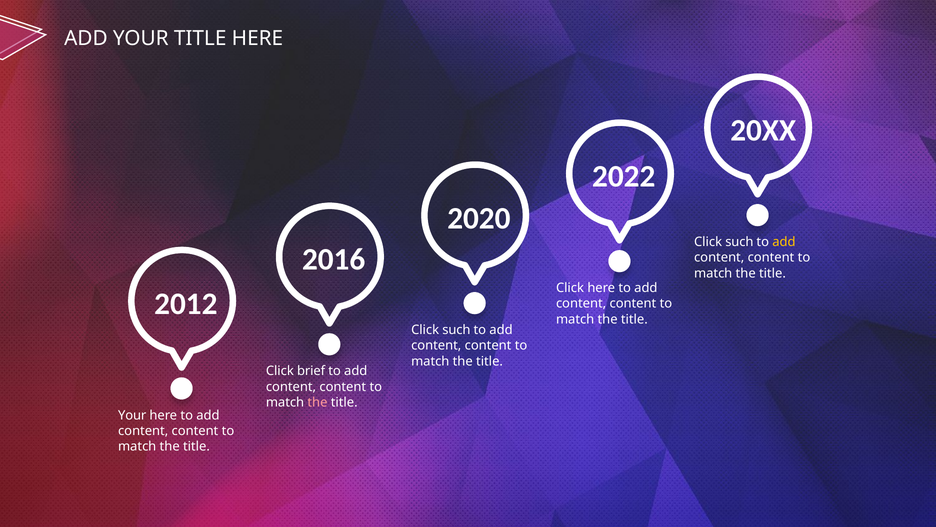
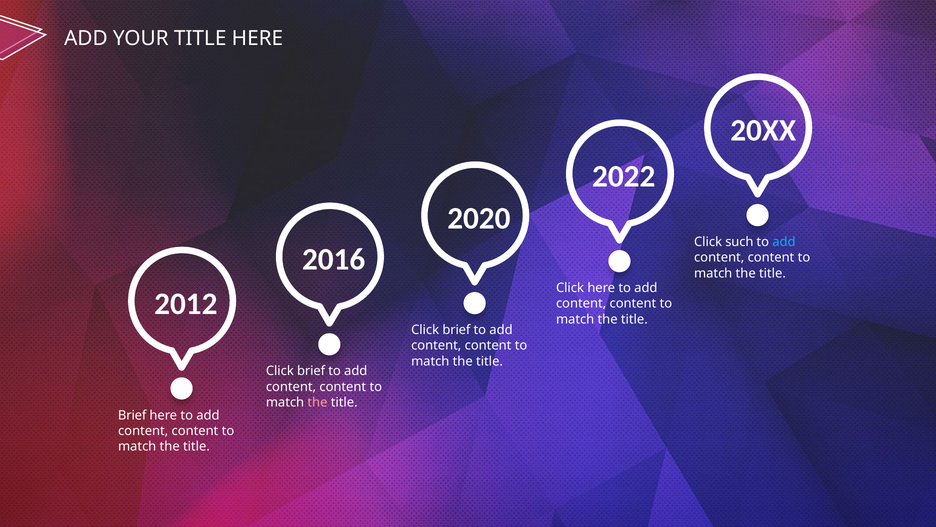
add at (784, 242) colour: yellow -> light blue
such at (456, 330): such -> brief
Your at (132, 415): Your -> Brief
